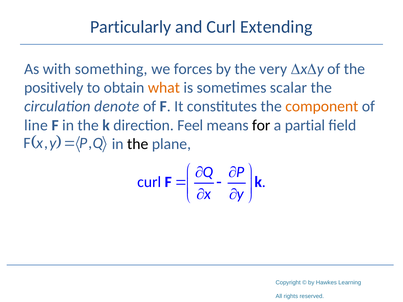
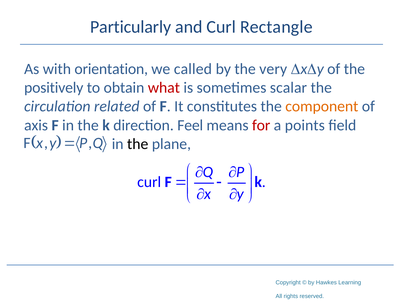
Extending: Extending -> Rectangle
something: something -> orientation
forces: forces -> called
what colour: orange -> red
denote: denote -> related
line: line -> axis
for colour: black -> red
partial: partial -> points
